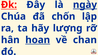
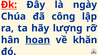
ngày underline: present -> none
chốn: chốn -> công
chan: chan -> khăn
